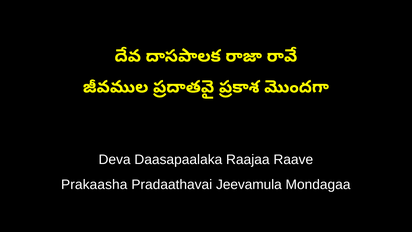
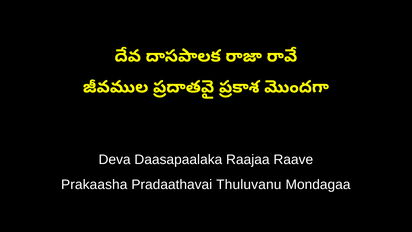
Jeevamula: Jeevamula -> Thuluvanu
